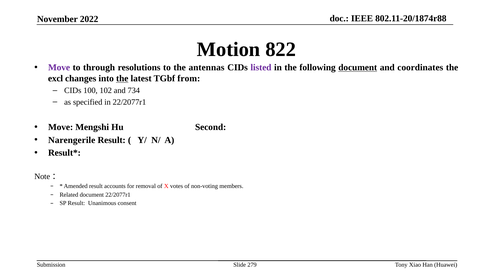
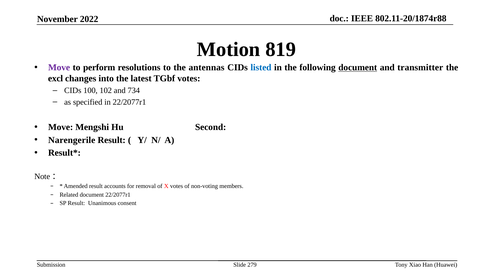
822: 822 -> 819
through: through -> perform
listed colour: purple -> blue
coordinates: coordinates -> transmitter
the at (122, 78) underline: present -> none
TGbf from: from -> votes
